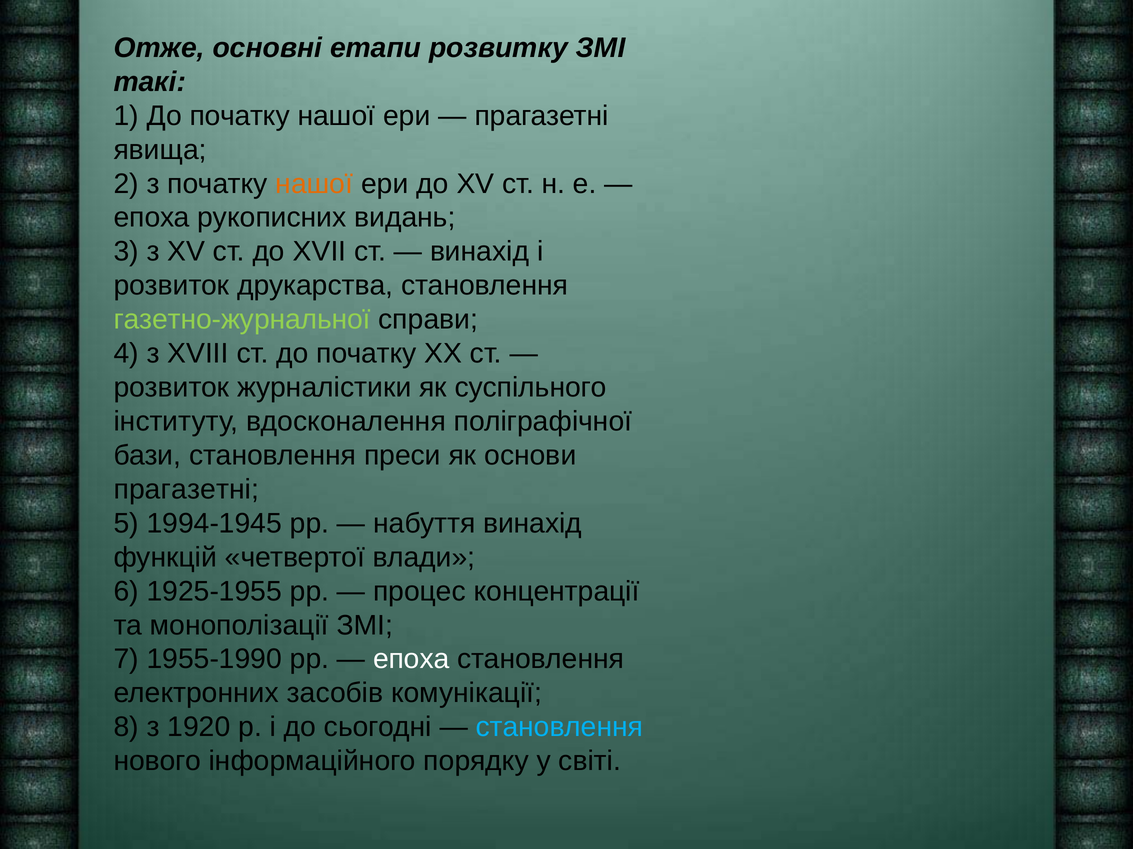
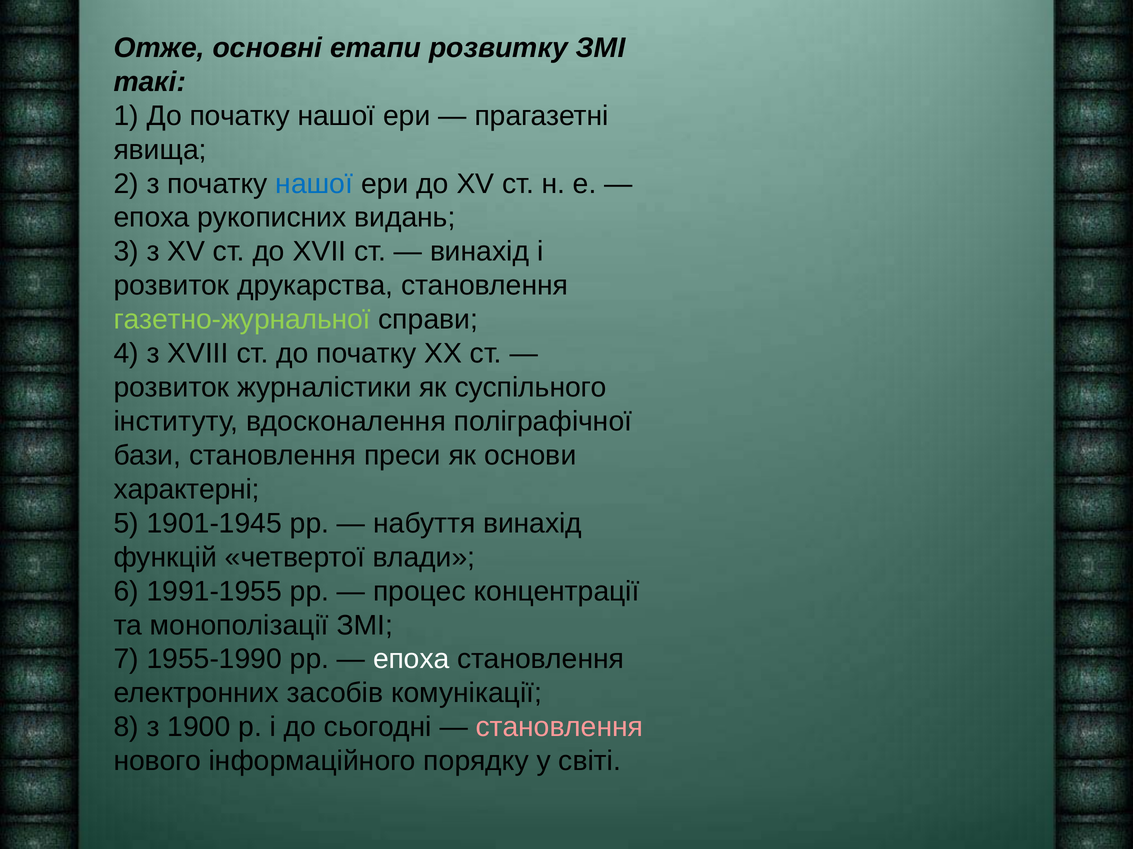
нашої at (314, 184) colour: orange -> blue
прагазетні at (186, 490): прагазетні -> характерні
1994-1945: 1994-1945 -> 1901-1945
1925-1955: 1925-1955 -> 1991-1955
1920: 1920 -> 1900
становлення at (559, 728) colour: light blue -> pink
